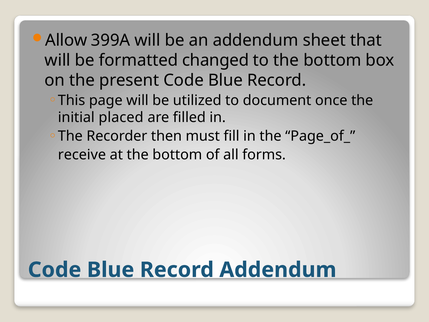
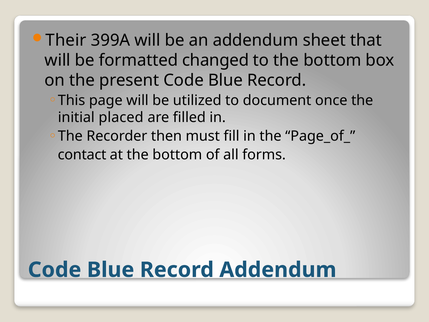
Allow: Allow -> Their
receive: receive -> contact
